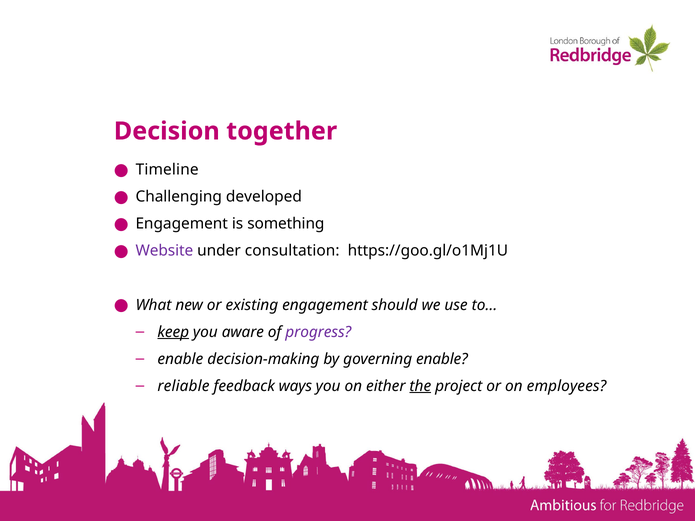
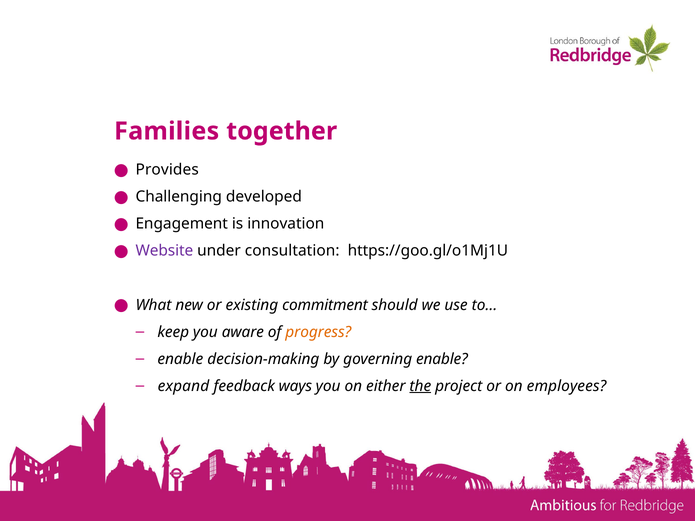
Decision: Decision -> Families
Timeline: Timeline -> Provides
something: something -> innovation
existing engagement: engagement -> commitment
keep underline: present -> none
progress colour: purple -> orange
reliable: reliable -> expand
